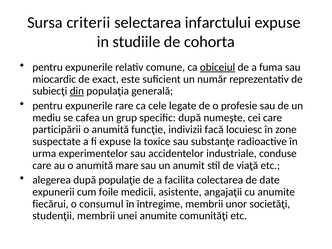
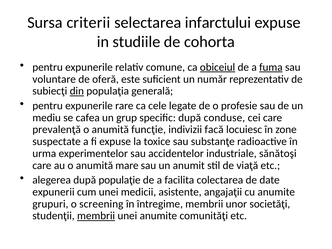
fuma underline: none -> present
miocardic: miocardic -> voluntare
exact: exact -> oferă
numeşte: numeşte -> conduse
participării: participării -> prevalenţă
conduse: conduse -> sănătoşi
cum foile: foile -> unei
fiecărui: fiecărui -> grupuri
consumul: consumul -> screening
membrii at (96, 216) underline: none -> present
